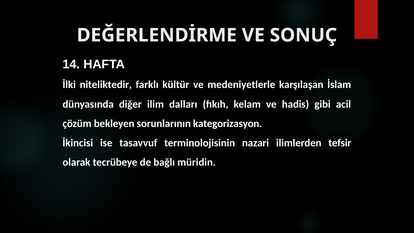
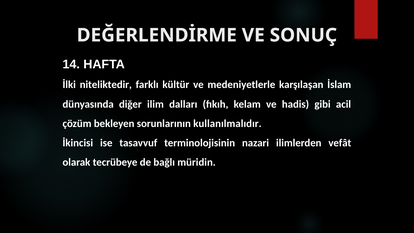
kategorizasyon: kategorizasyon -> kullanılmalıdır
tefsir: tefsir -> vefât
